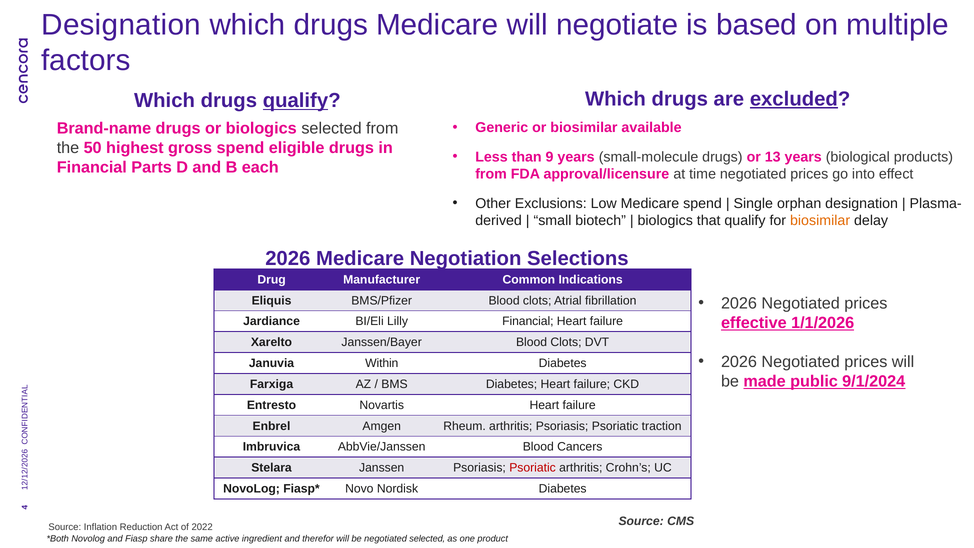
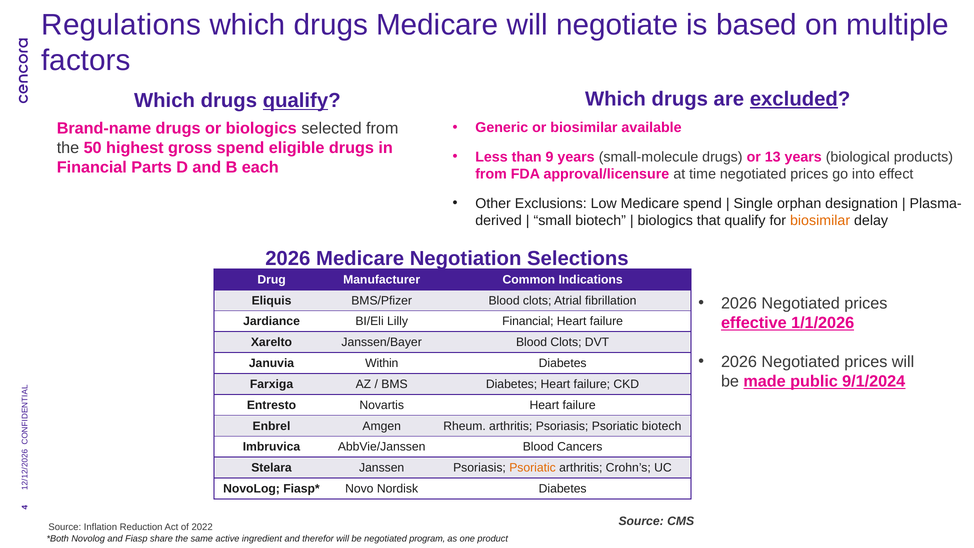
Designation at (121, 25): Designation -> Regulations
Psoriatic traction: traction -> biotech
Psoriatic at (533, 468) colour: red -> orange
negotiated selected: selected -> program
